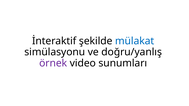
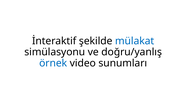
örnek colour: purple -> blue
